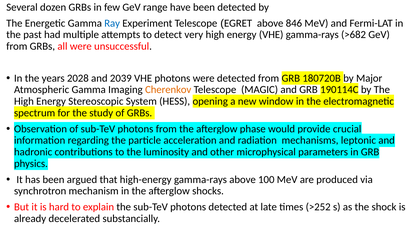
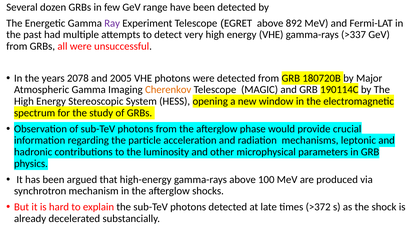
Ray colour: blue -> purple
846: 846 -> 892
>682: >682 -> >337
2028: 2028 -> 2078
2039: 2039 -> 2005
>252: >252 -> >372
